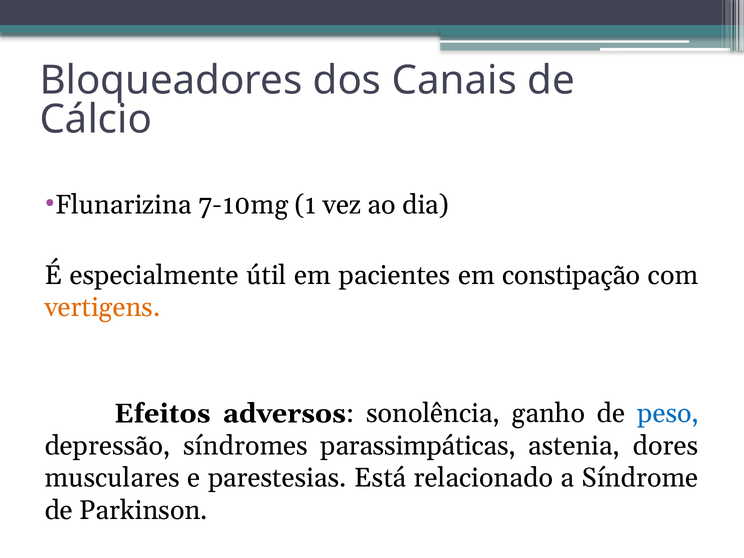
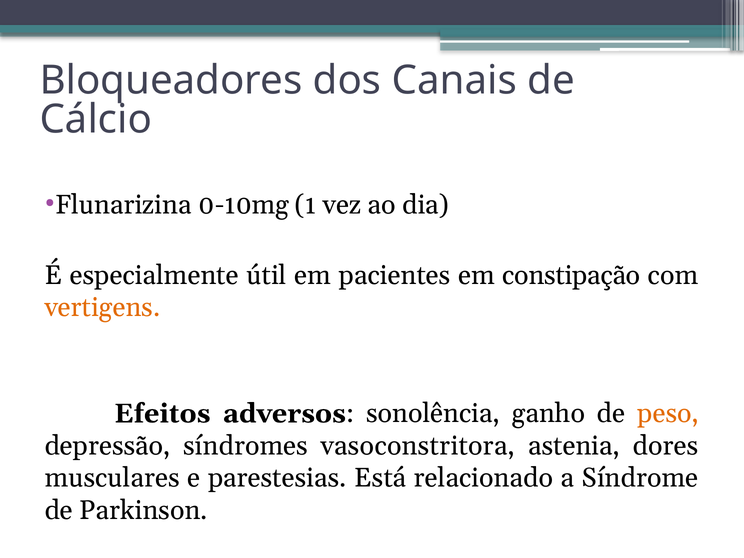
7-10mg: 7-10mg -> 0-10mg
peso colour: blue -> orange
parassimpáticas: parassimpáticas -> vasoconstritora
